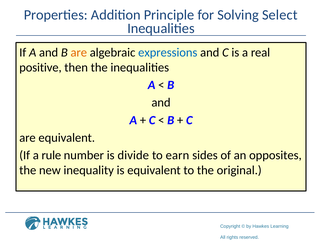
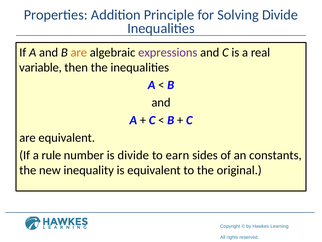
Solving Select: Select -> Divide
expressions colour: blue -> purple
positive: positive -> variable
opposites: opposites -> constants
